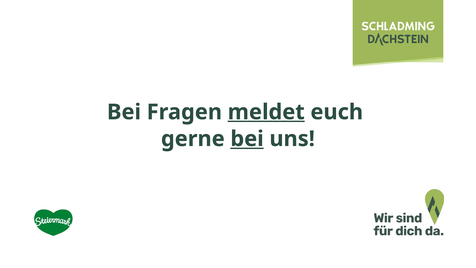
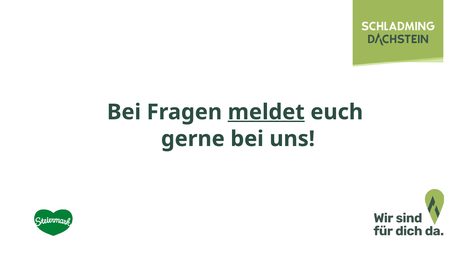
bei at (247, 139) underline: present -> none
